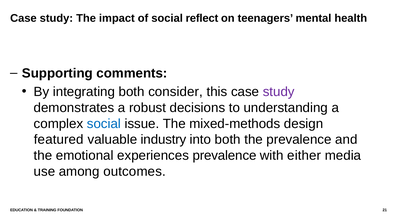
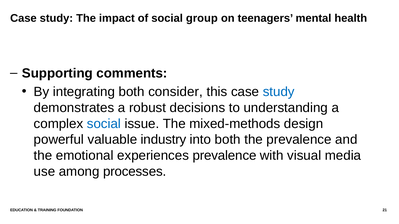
reflect: reflect -> group
study at (279, 92) colour: purple -> blue
featured: featured -> powerful
either: either -> visual
outcomes: outcomes -> processes
